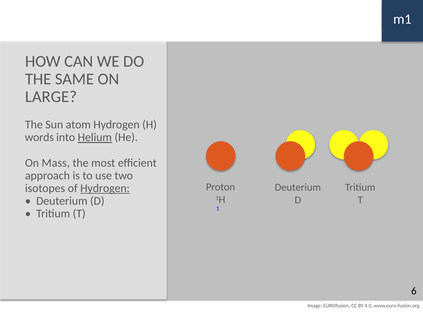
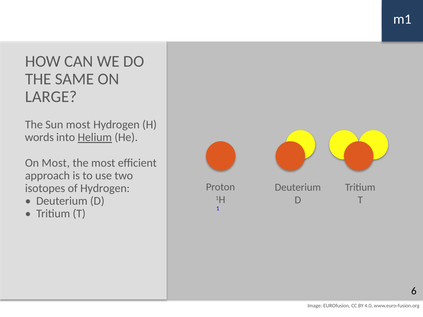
Sun atom: atom -> most
On Mass: Mass -> Most
Hydrogen at (105, 188) underline: present -> none
